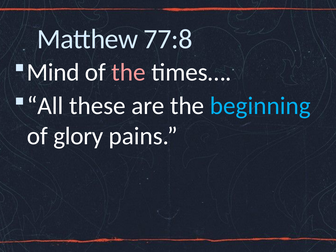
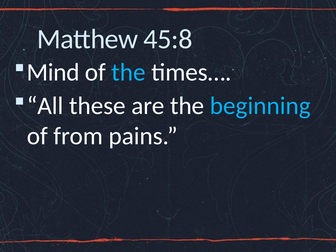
77:8: 77:8 -> 45:8
the at (129, 72) colour: pink -> light blue
glory: glory -> from
